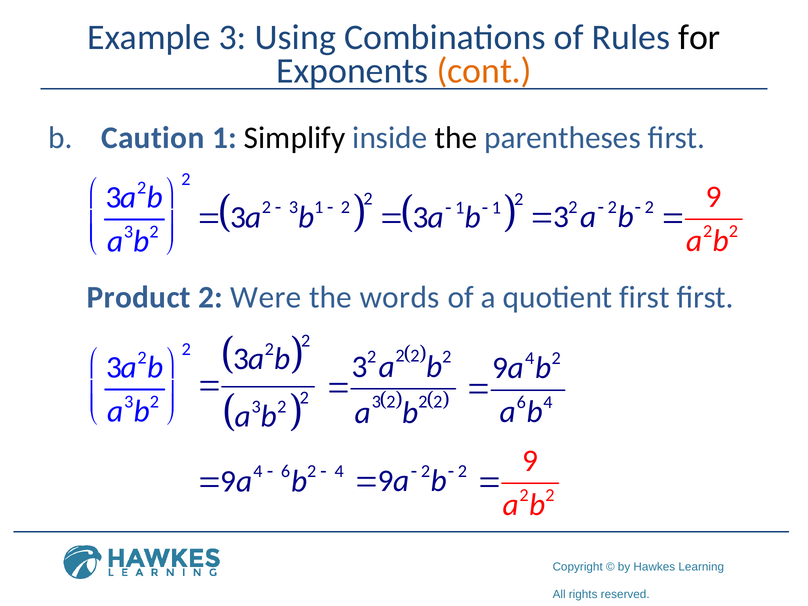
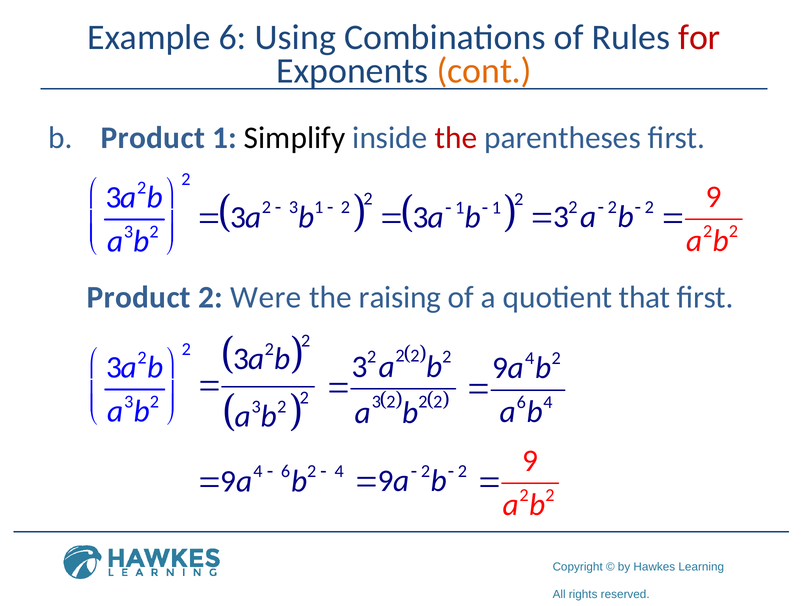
Example 3: 3 -> 6
for colour: black -> red
Caution at (153, 138): Caution -> Product
the at (456, 138) colour: black -> red
words: words -> raising
quotient first: first -> that
